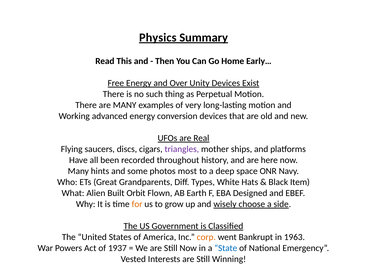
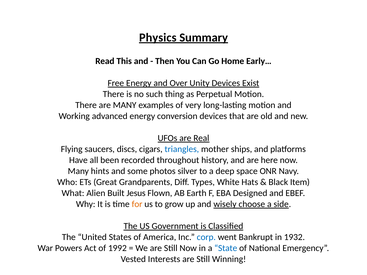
triangles colour: purple -> blue
most: most -> silver
Orbit: Orbit -> Jesus
corp colour: orange -> blue
1963: 1963 -> 1932
1937: 1937 -> 1992
